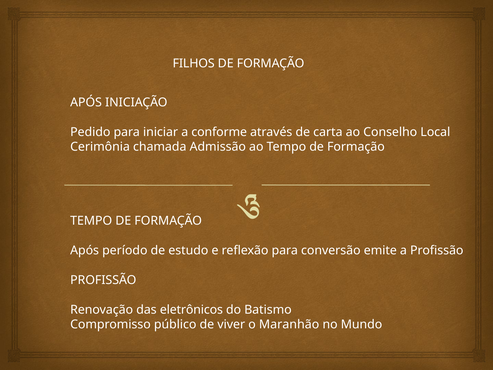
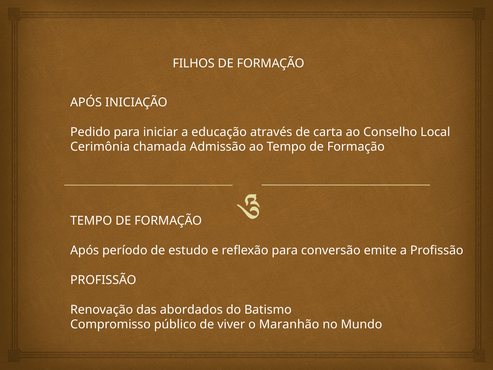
conforme: conforme -> educação
eletrônicos: eletrônicos -> abordados
